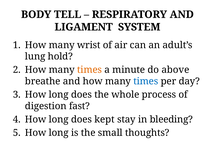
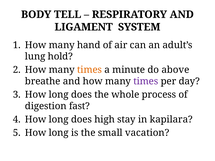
wrist: wrist -> hand
times at (146, 81) colour: blue -> purple
kept: kept -> high
bleeding: bleeding -> kapilara
thoughts: thoughts -> vacation
